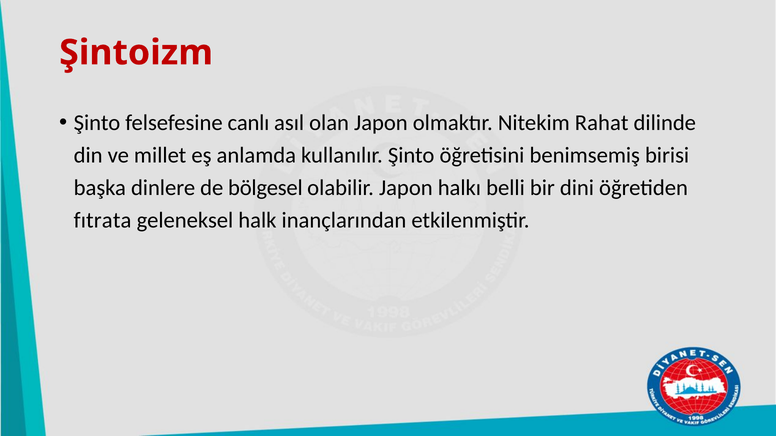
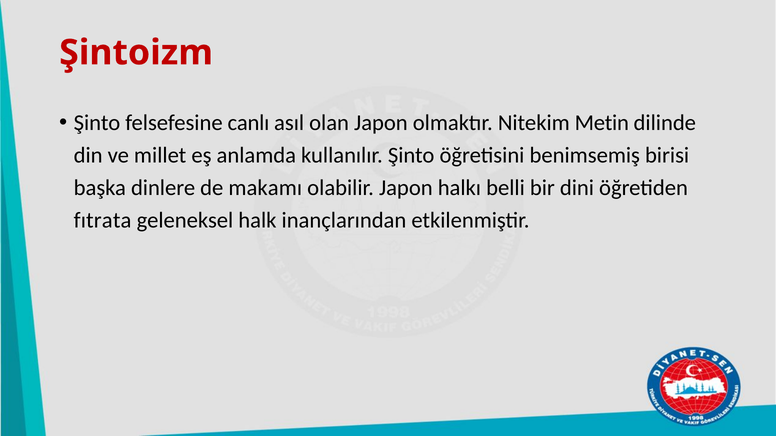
Rahat: Rahat -> Metin
bölgesel: bölgesel -> makamı
